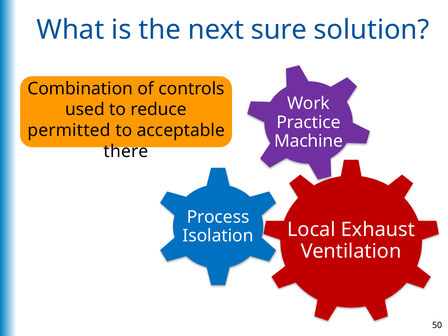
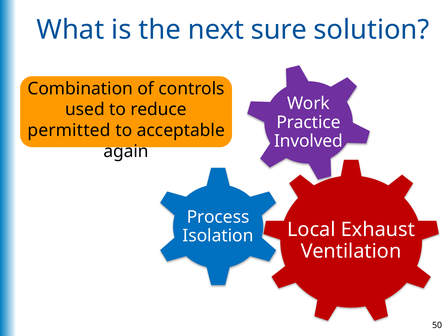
Machine: Machine -> Involved
there: there -> again
